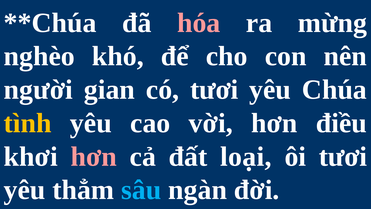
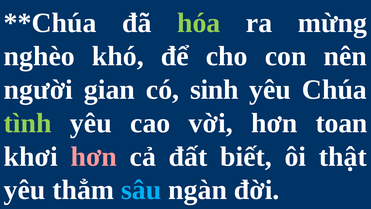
hóa colour: pink -> light green
có tươi: tươi -> sinh
tình colour: yellow -> light green
điều: điều -> toan
loại: loại -> biết
ôi tươi: tươi -> thật
